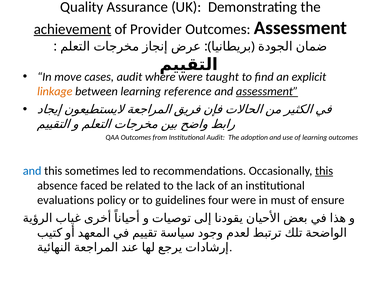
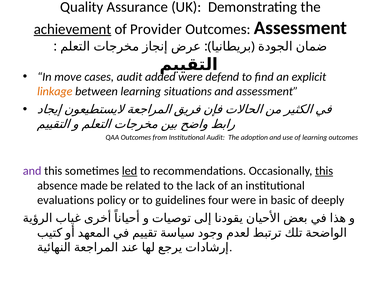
where: where -> added
taught: taught -> defend
reference: reference -> situations
assessment at (267, 91) underline: present -> none
and at (32, 171) colour: blue -> purple
led underline: none -> present
faced: faced -> made
must: must -> basic
ensure: ensure -> deeply
